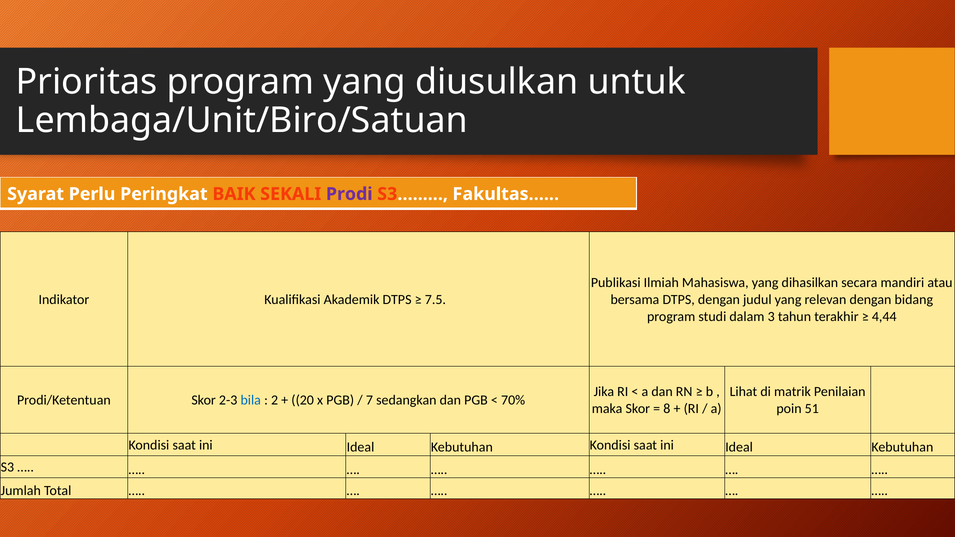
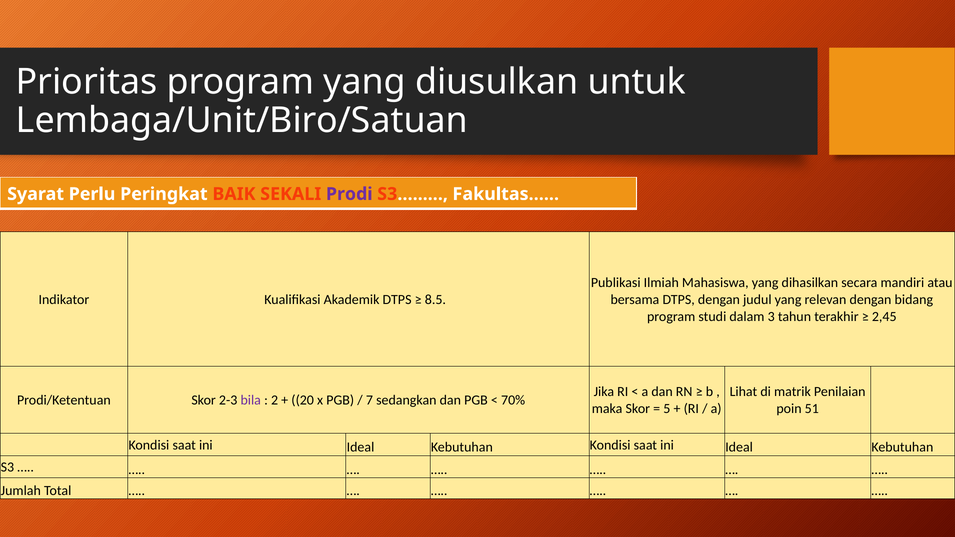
7.5: 7.5 -> 8.5
4,44: 4,44 -> 2,45
bila colour: blue -> purple
8: 8 -> 5
